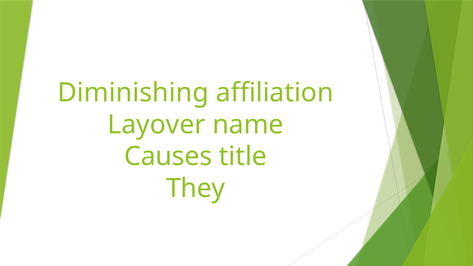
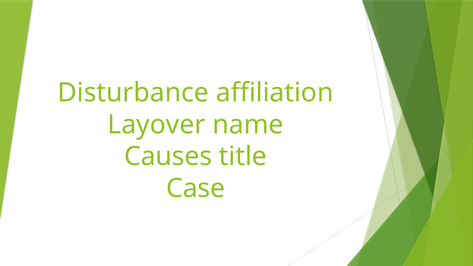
Diminishing: Diminishing -> Disturbance
They: They -> Case
